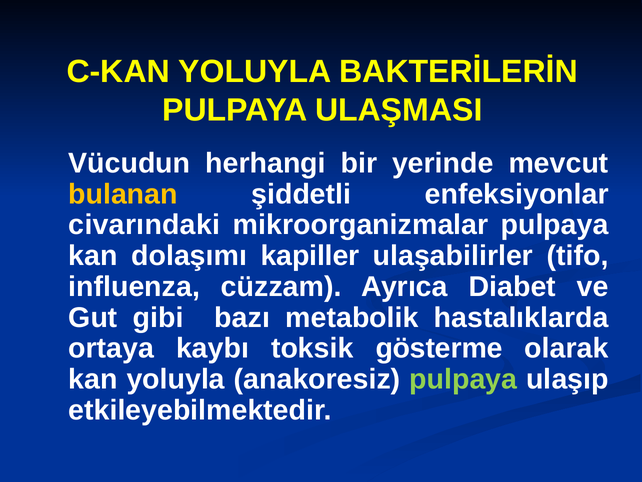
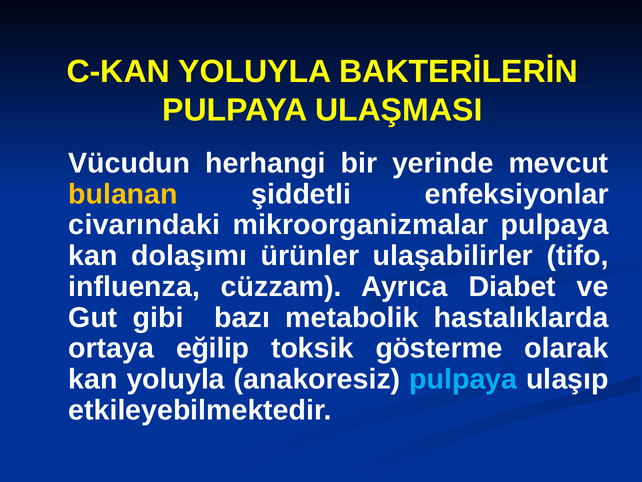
kapiller: kapiller -> ürünler
kaybı: kaybı -> eğilip
pulpaya at (463, 379) colour: light green -> light blue
